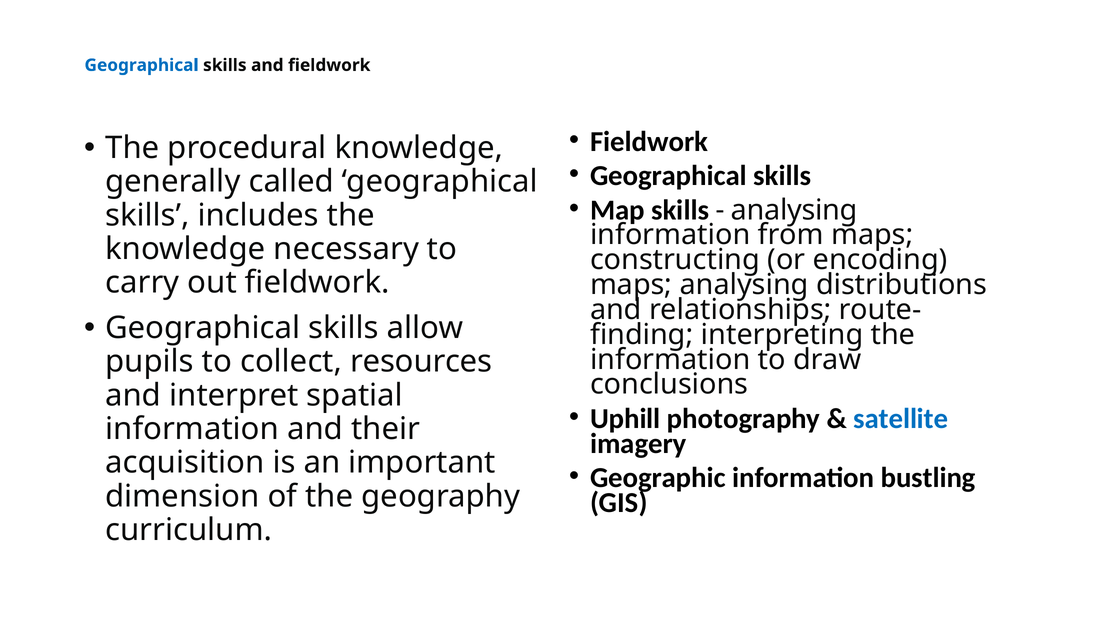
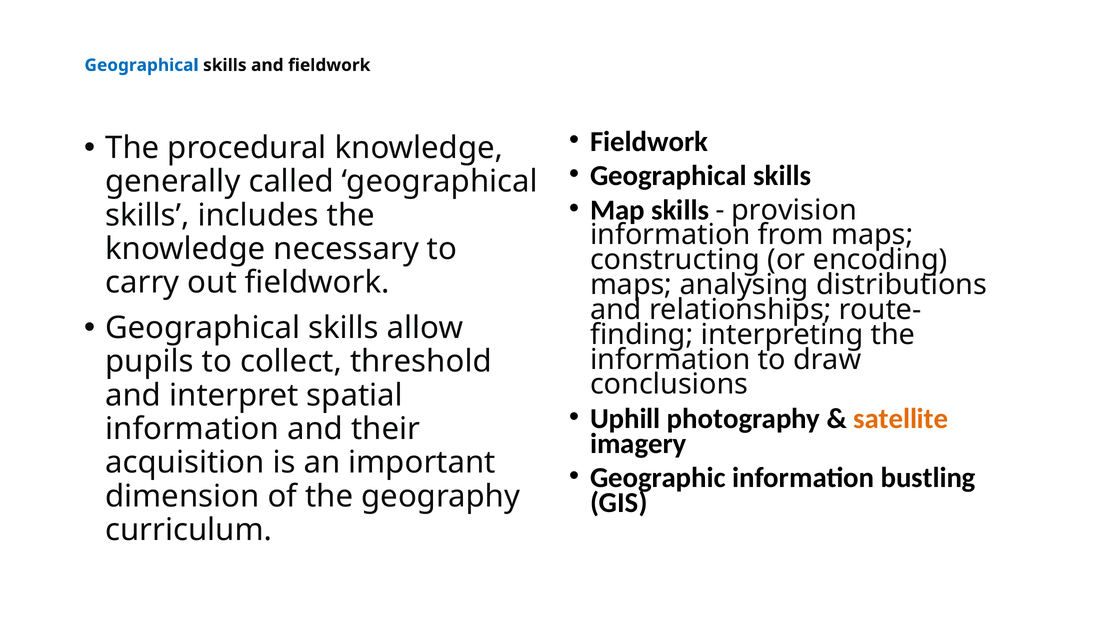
analysing at (794, 210): analysing -> provision
resources: resources -> threshold
satellite colour: blue -> orange
